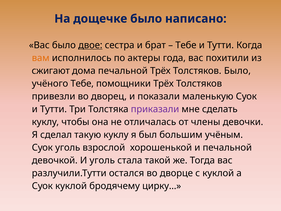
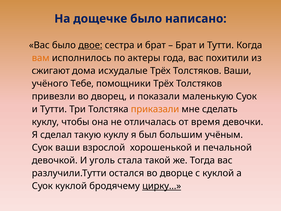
Тебе at (186, 45): Тебе -> Брат
дома печальной: печальной -> исхудалые
Толстяков Было: Было -> Ваши
приказали colour: purple -> orange
члены: члены -> время
Суок уголь: уголь -> ваши
цирку… underline: none -> present
